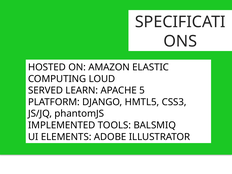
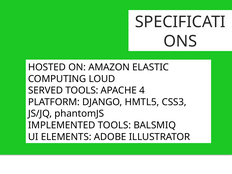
SERVED LEARN: LEARN -> TOOLS
5: 5 -> 4
